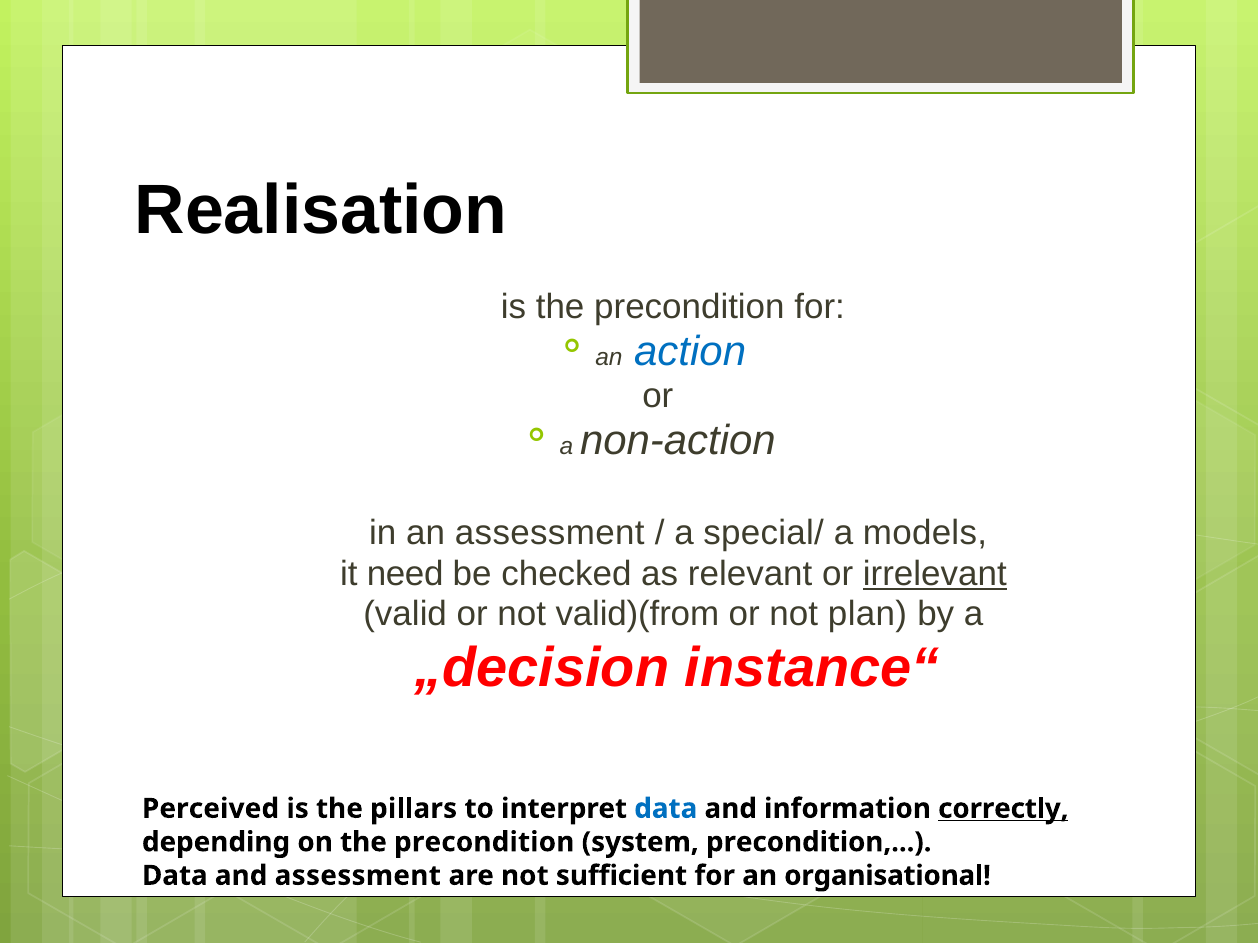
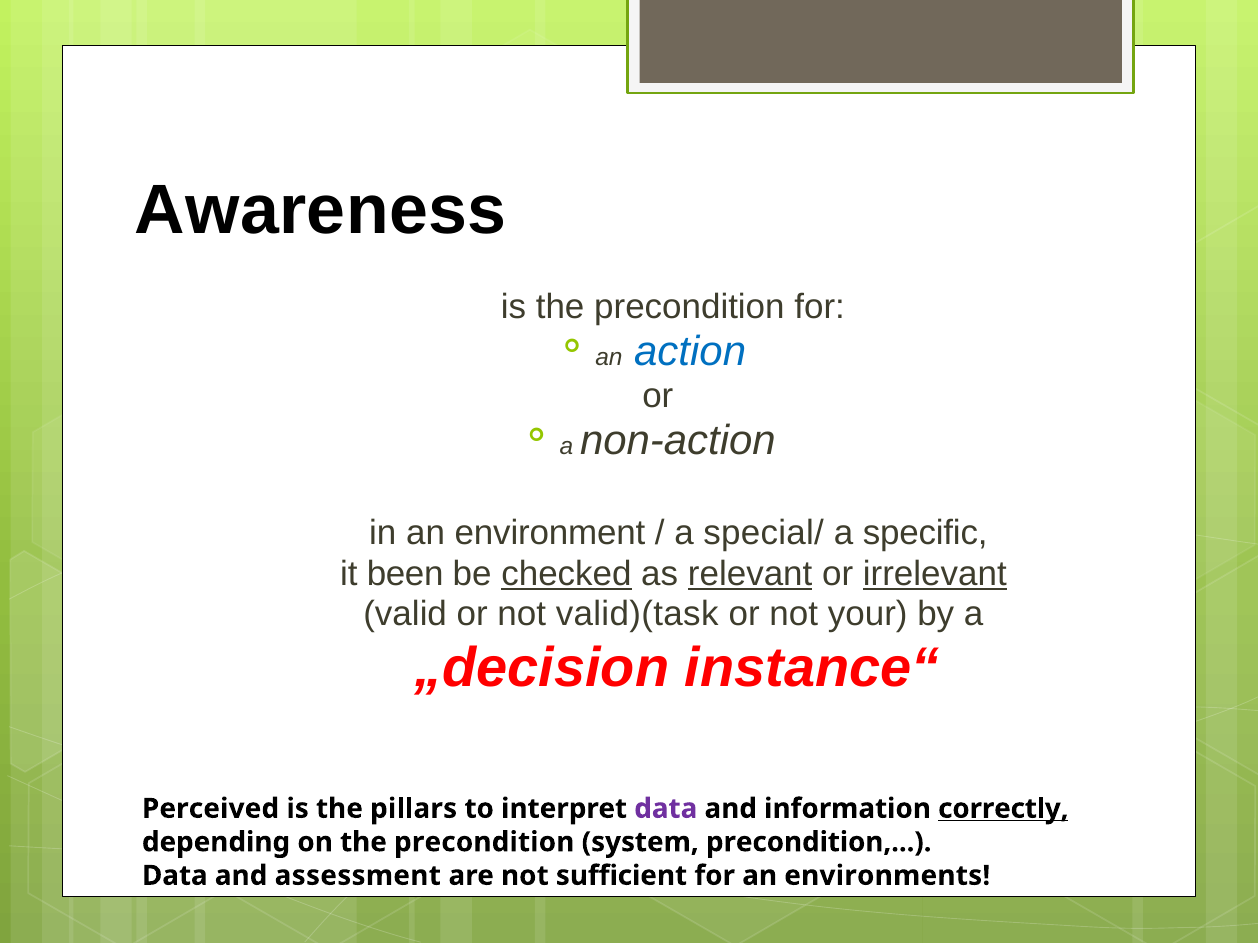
Realisation: Realisation -> Awareness
an assessment: assessment -> environment
models: models -> specific
need: need -> been
checked underline: none -> present
relevant underline: none -> present
valid)(from: valid)(from -> valid)(task
plan: plan -> your
data at (666, 809) colour: blue -> purple
organisational: organisational -> environments
